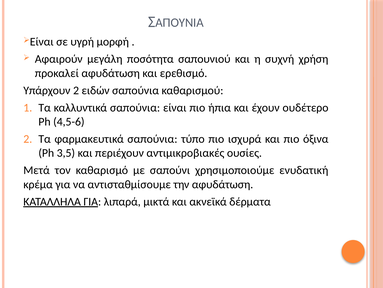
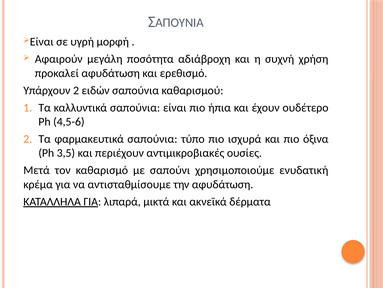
σαπουνιού: σαπουνιού -> αδιάβροχη
